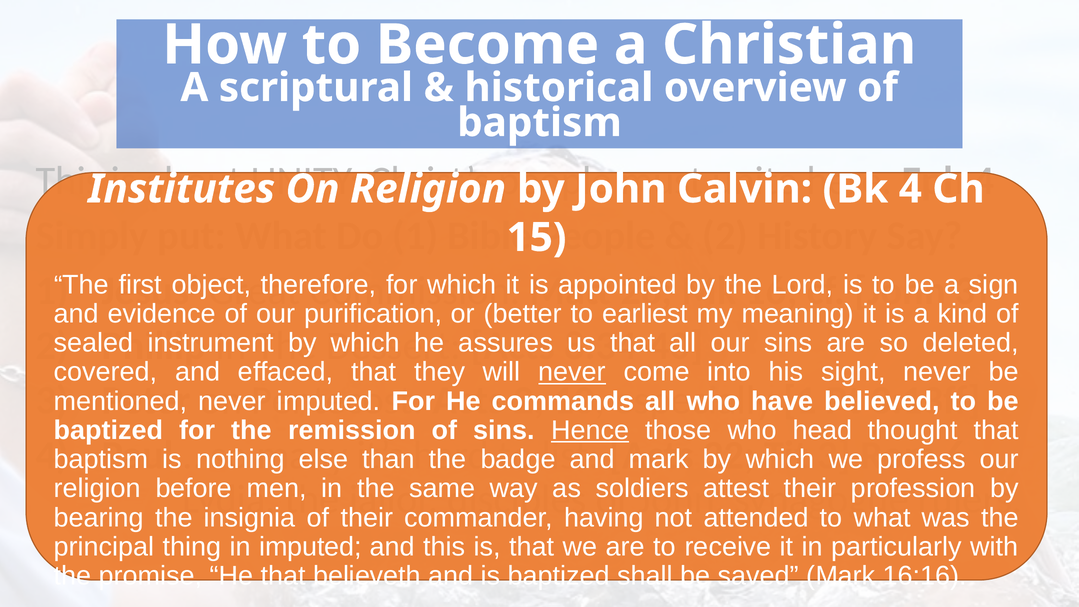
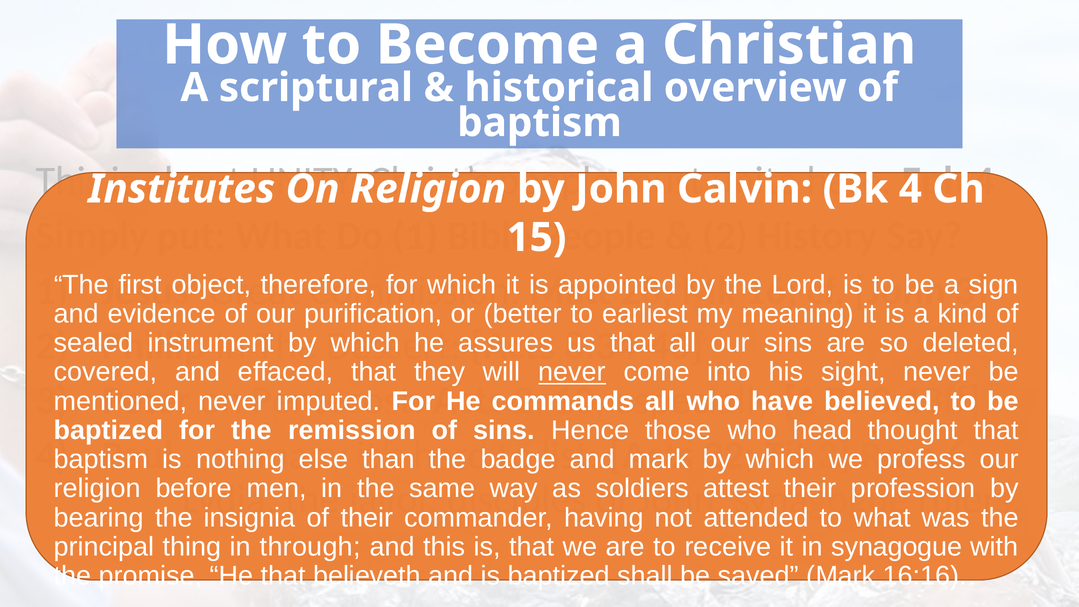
Hence underline: present -> none
in imputed: imputed -> through
in particularly: particularly -> synagogue
